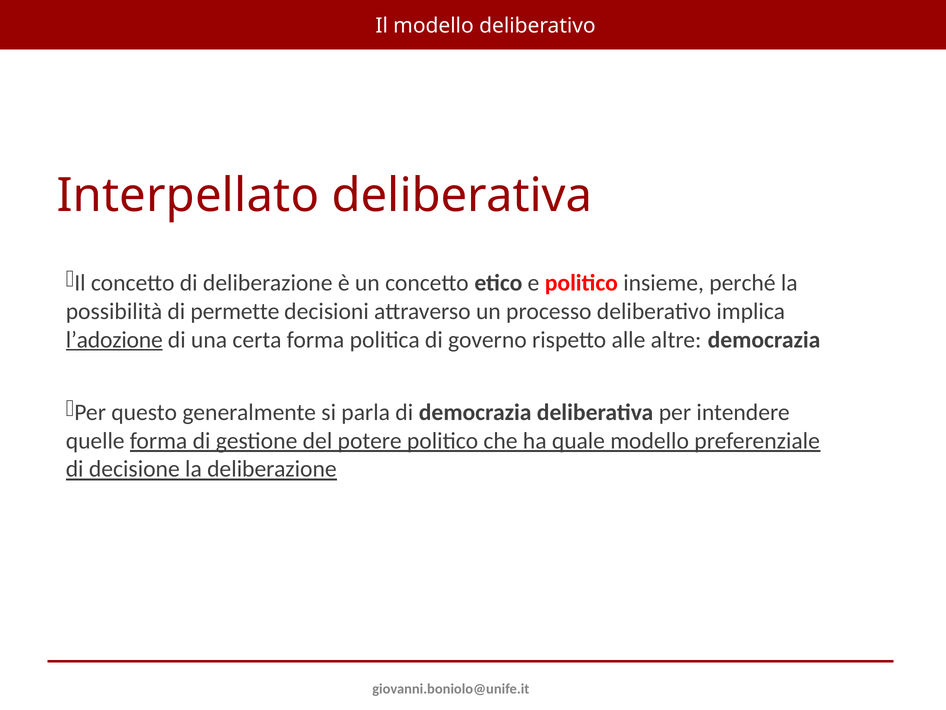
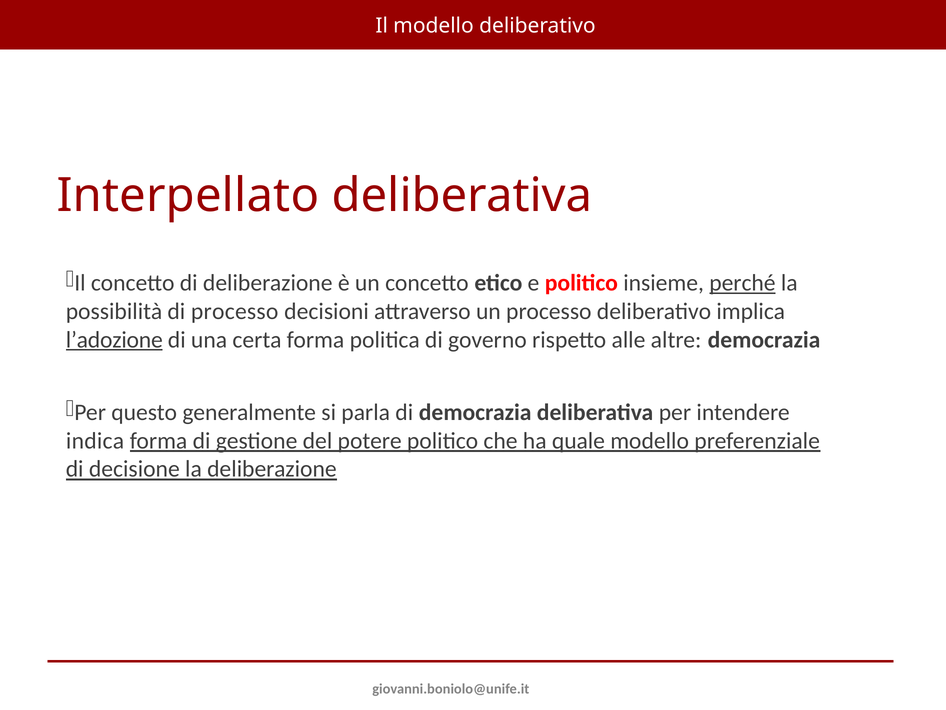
perché underline: none -> present
di permette: permette -> processo
quelle: quelle -> indica
